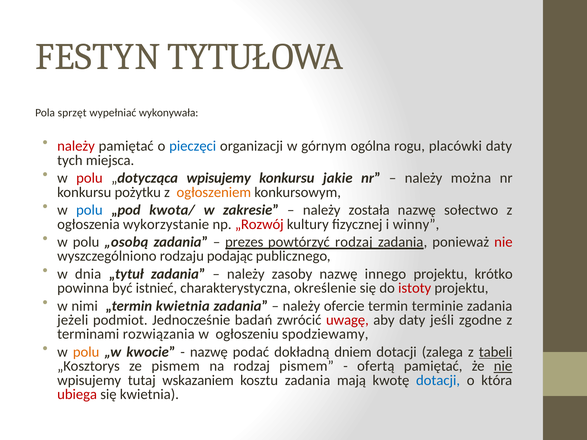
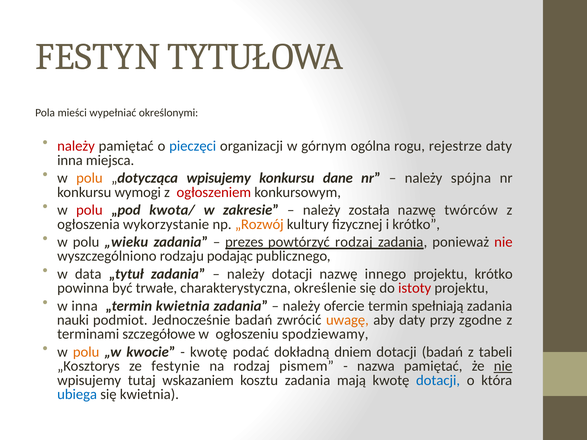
sprzęt: sprzęt -> mieści
wykonywała: wykonywała -> określonymi
placówki: placówki -> rejestrze
tych at (70, 160): tych -> inna
polu at (89, 178) colour: red -> orange
jakie: jakie -> dane
można: można -> spójna
pożytku: pożytku -> wymogi
ogłoszeniem colour: orange -> red
polu at (89, 210) colour: blue -> red
sołectwo: sołectwo -> twórców
„Rozwój colour: red -> orange
i winny: winny -> krótko
„osobą: „osobą -> „wieku
dnia: dnia -> data
należy zasoby: zasoby -> dotacji
istnieć: istnieć -> trwałe
w nimi: nimi -> inna
terminie: terminie -> spełniają
jeżeli: jeżeli -> nauki
uwagę colour: red -> orange
jeśli: jeśli -> przy
rozwiązania: rozwiązania -> szczegółowe
nazwę at (209, 352): nazwę -> kwotę
dotacji zalega: zalega -> badań
tabeli underline: present -> none
ze pismem: pismem -> festynie
ofertą: ofertą -> nazwa
ubiega colour: red -> blue
